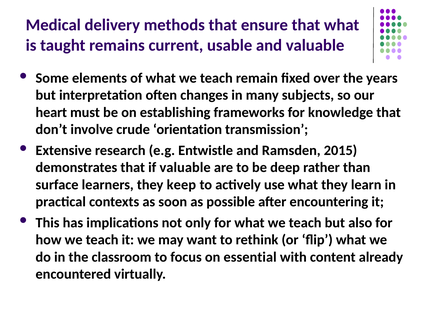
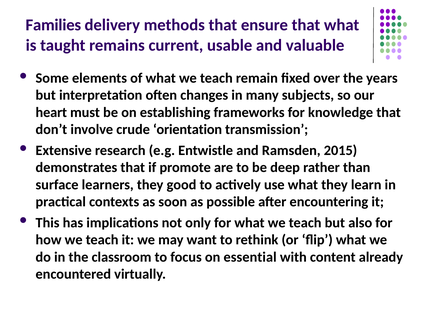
Medical: Medical -> Families
if valuable: valuable -> promote
keep: keep -> good
